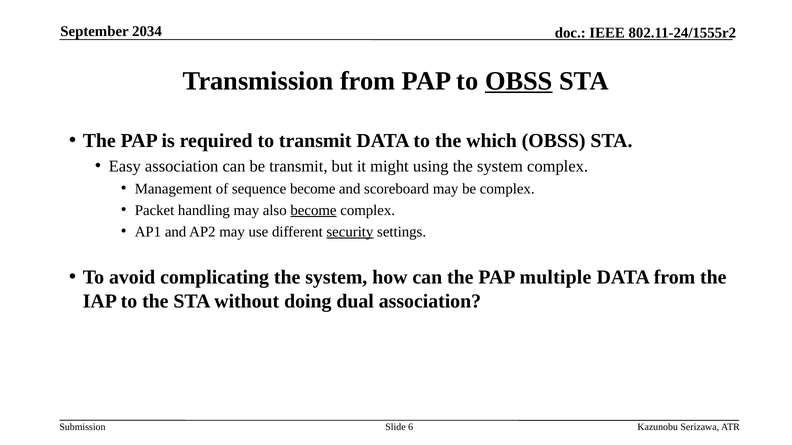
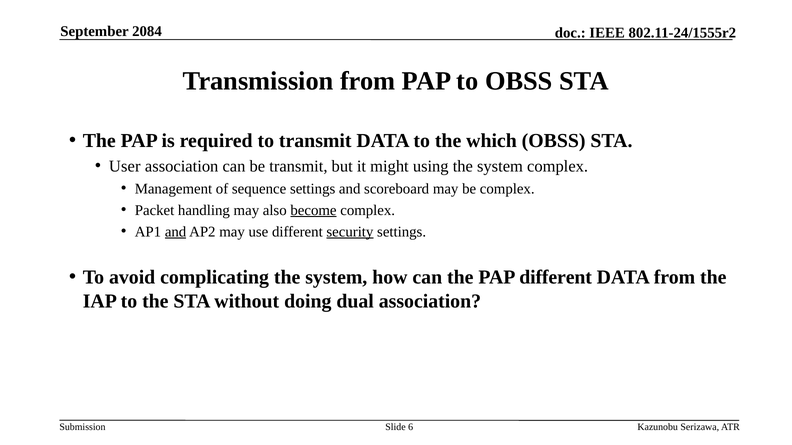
2034: 2034 -> 2084
OBSS at (519, 81) underline: present -> none
Easy: Easy -> User
sequence become: become -> settings
and at (176, 232) underline: none -> present
PAP multiple: multiple -> different
